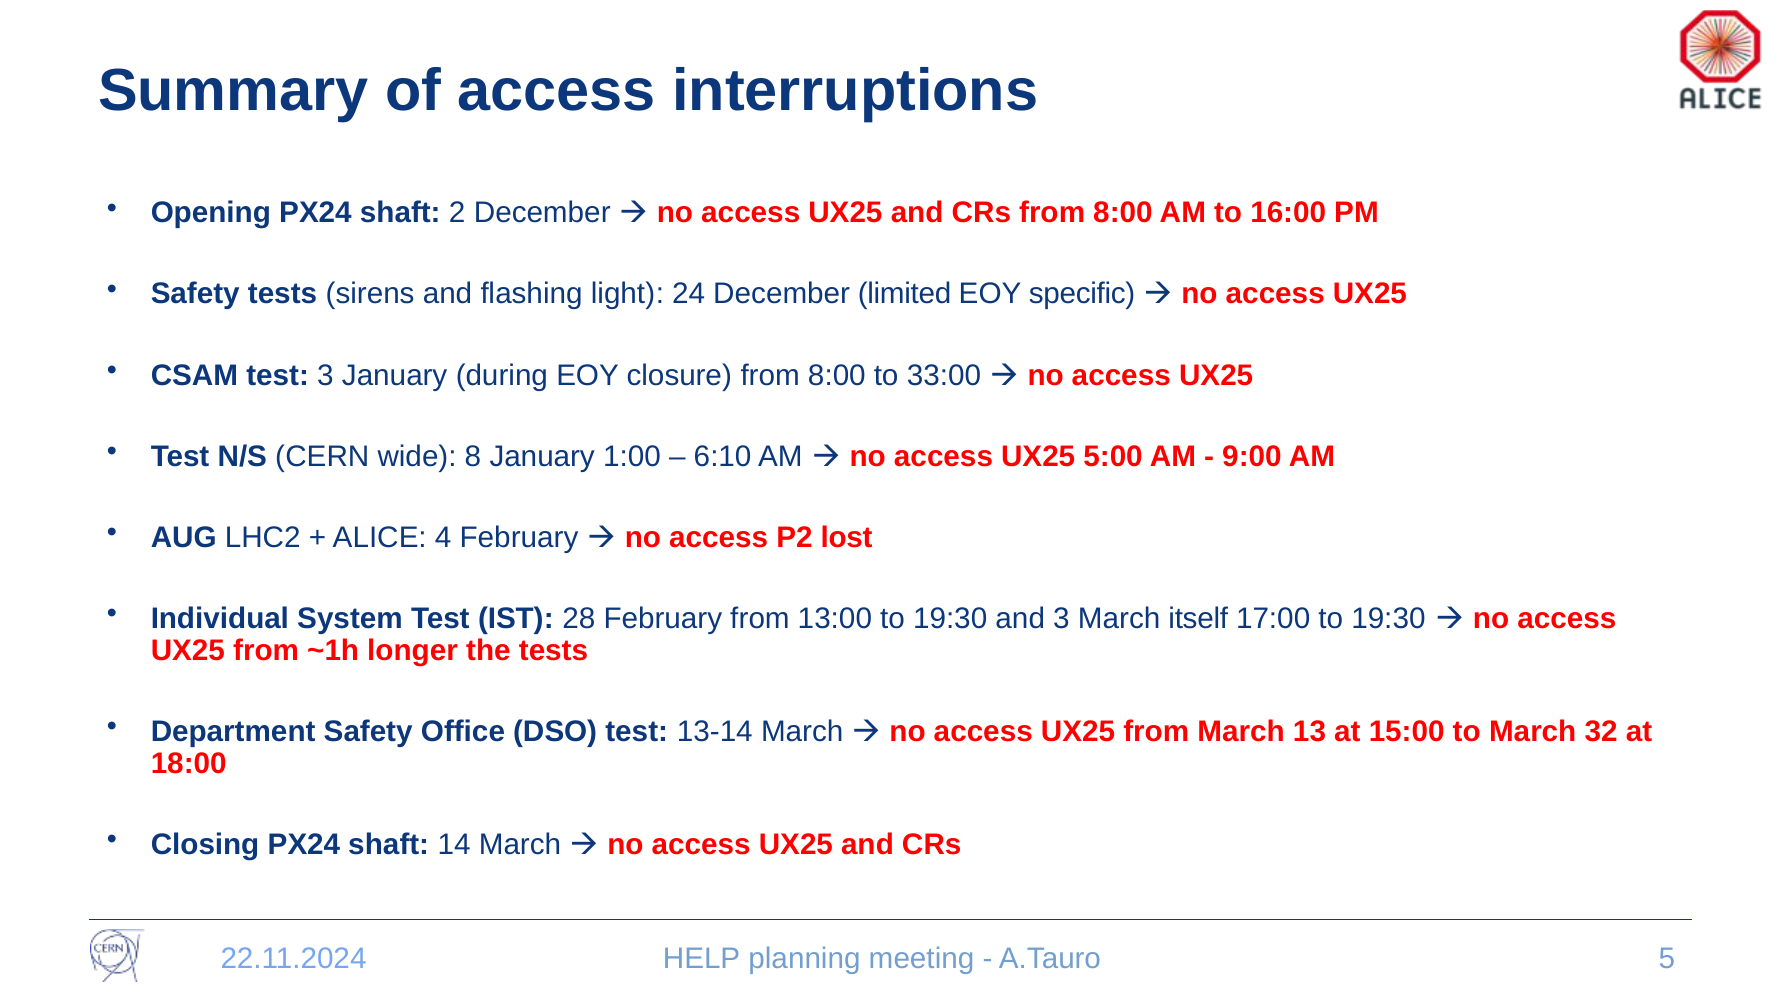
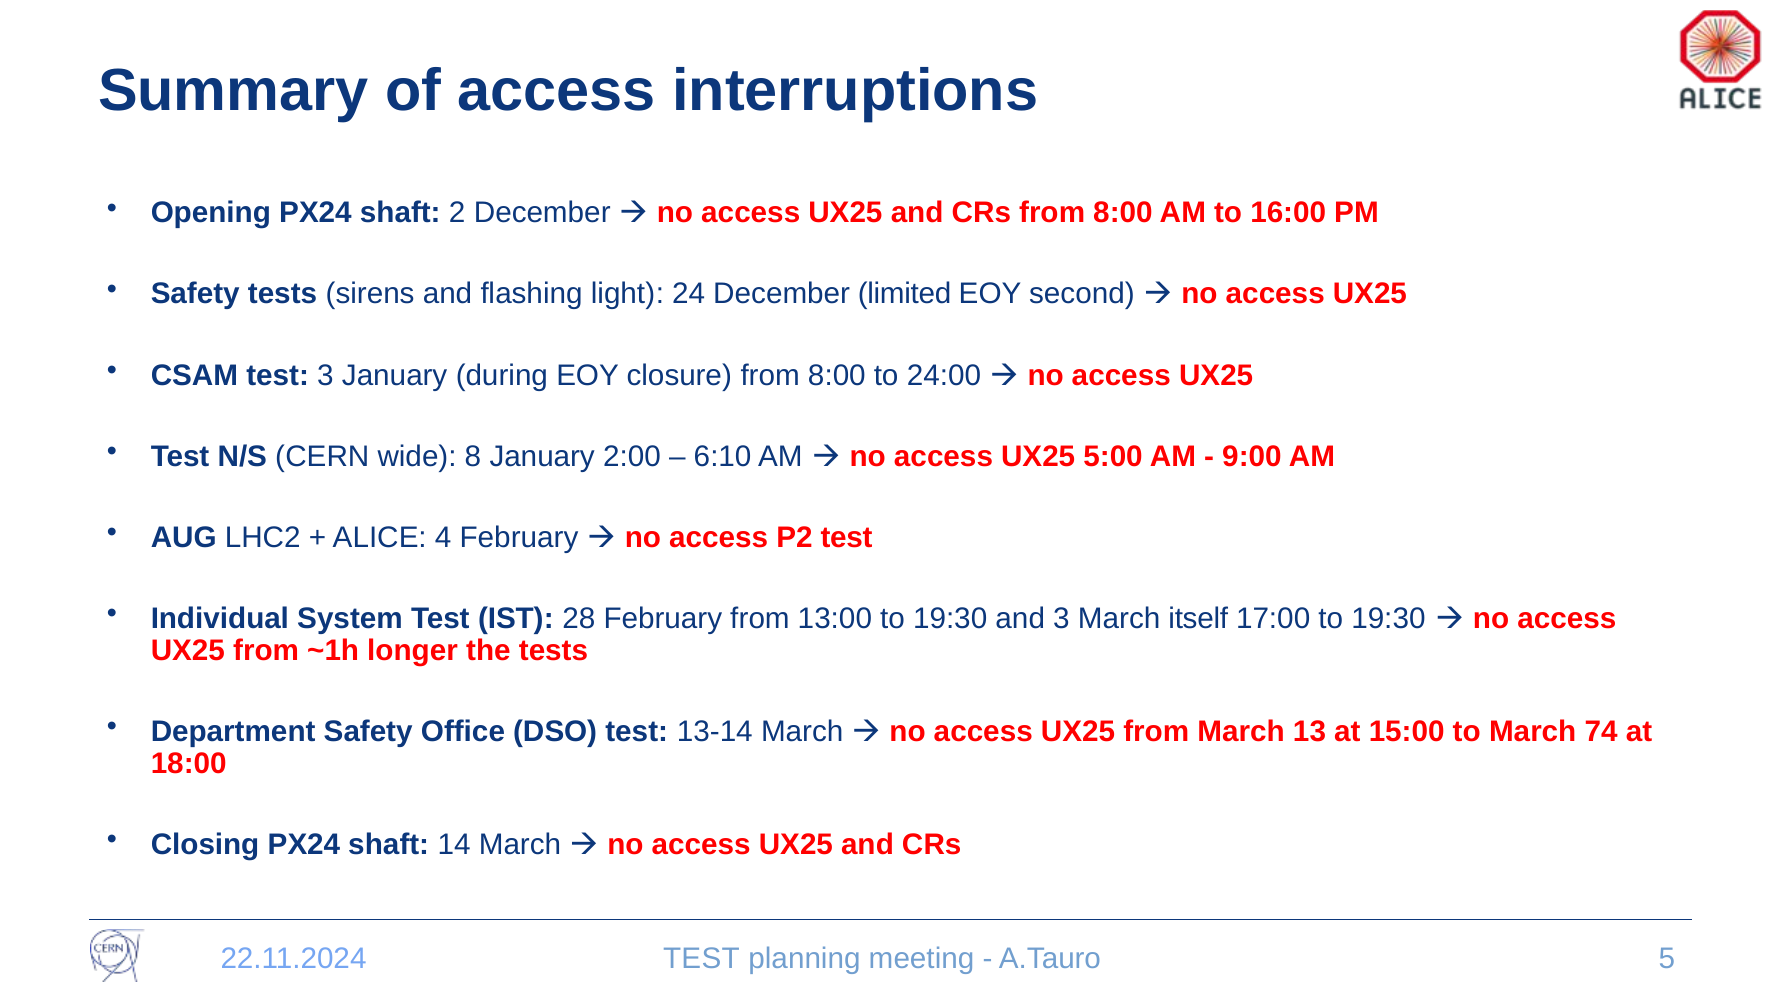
specific: specific -> second
33:00: 33:00 -> 24:00
1:00: 1:00 -> 2:00
P2 lost: lost -> test
32: 32 -> 74
HELP at (702, 958): HELP -> TEST
